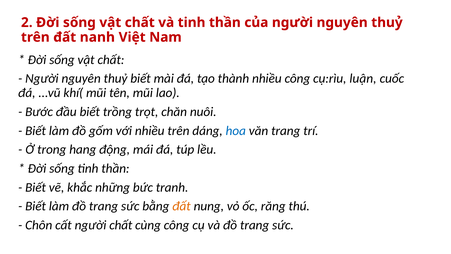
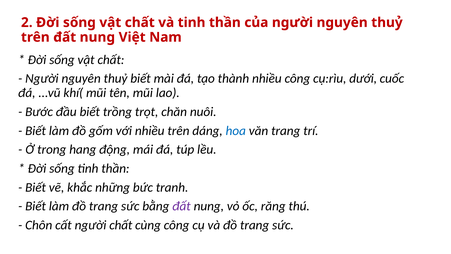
trên đất nanh: nanh -> nung
luận: luận -> dưới
đất at (182, 206) colour: orange -> purple
